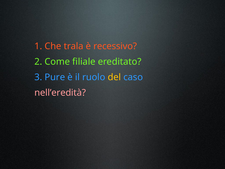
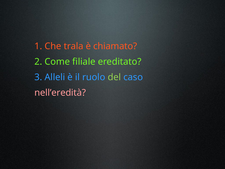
recessivo: recessivo -> chiamato
Pure: Pure -> Alleli
del colour: yellow -> light green
